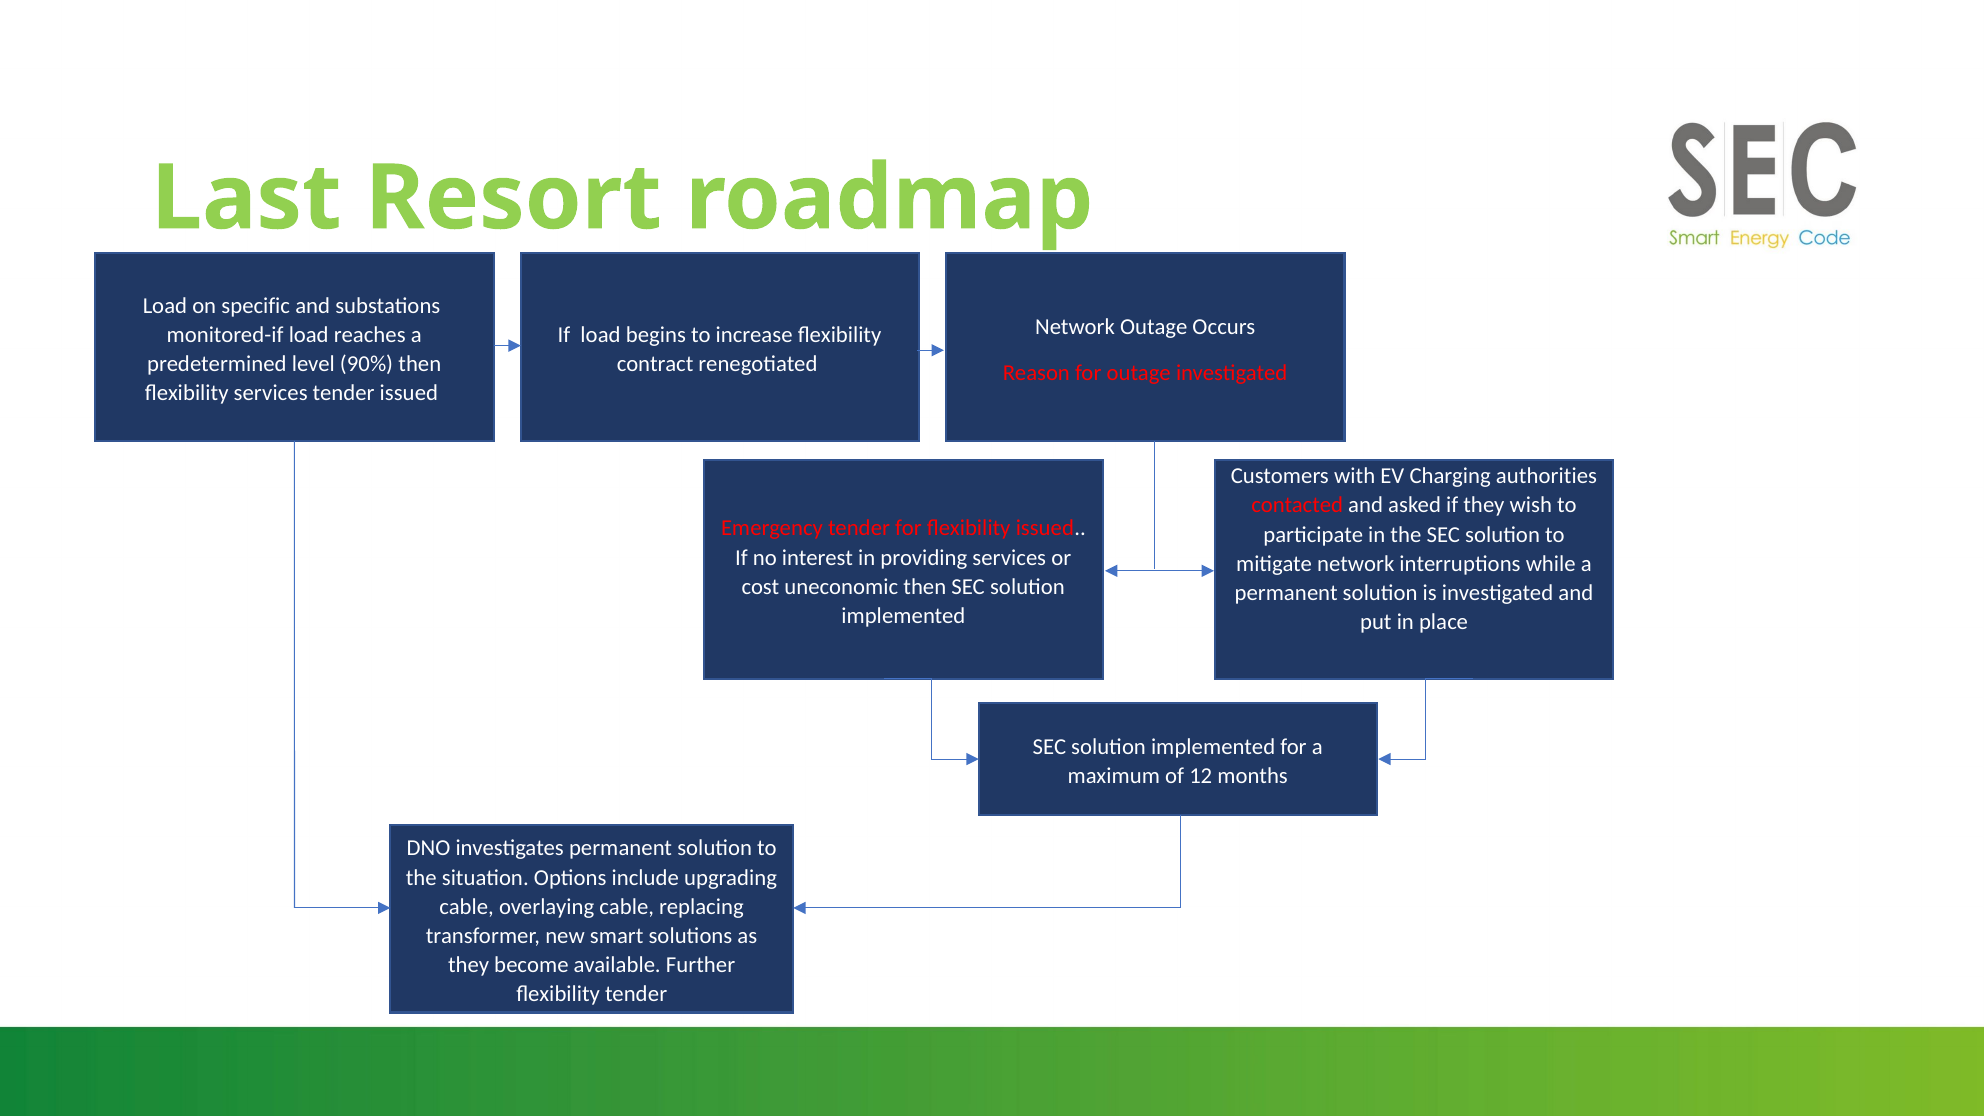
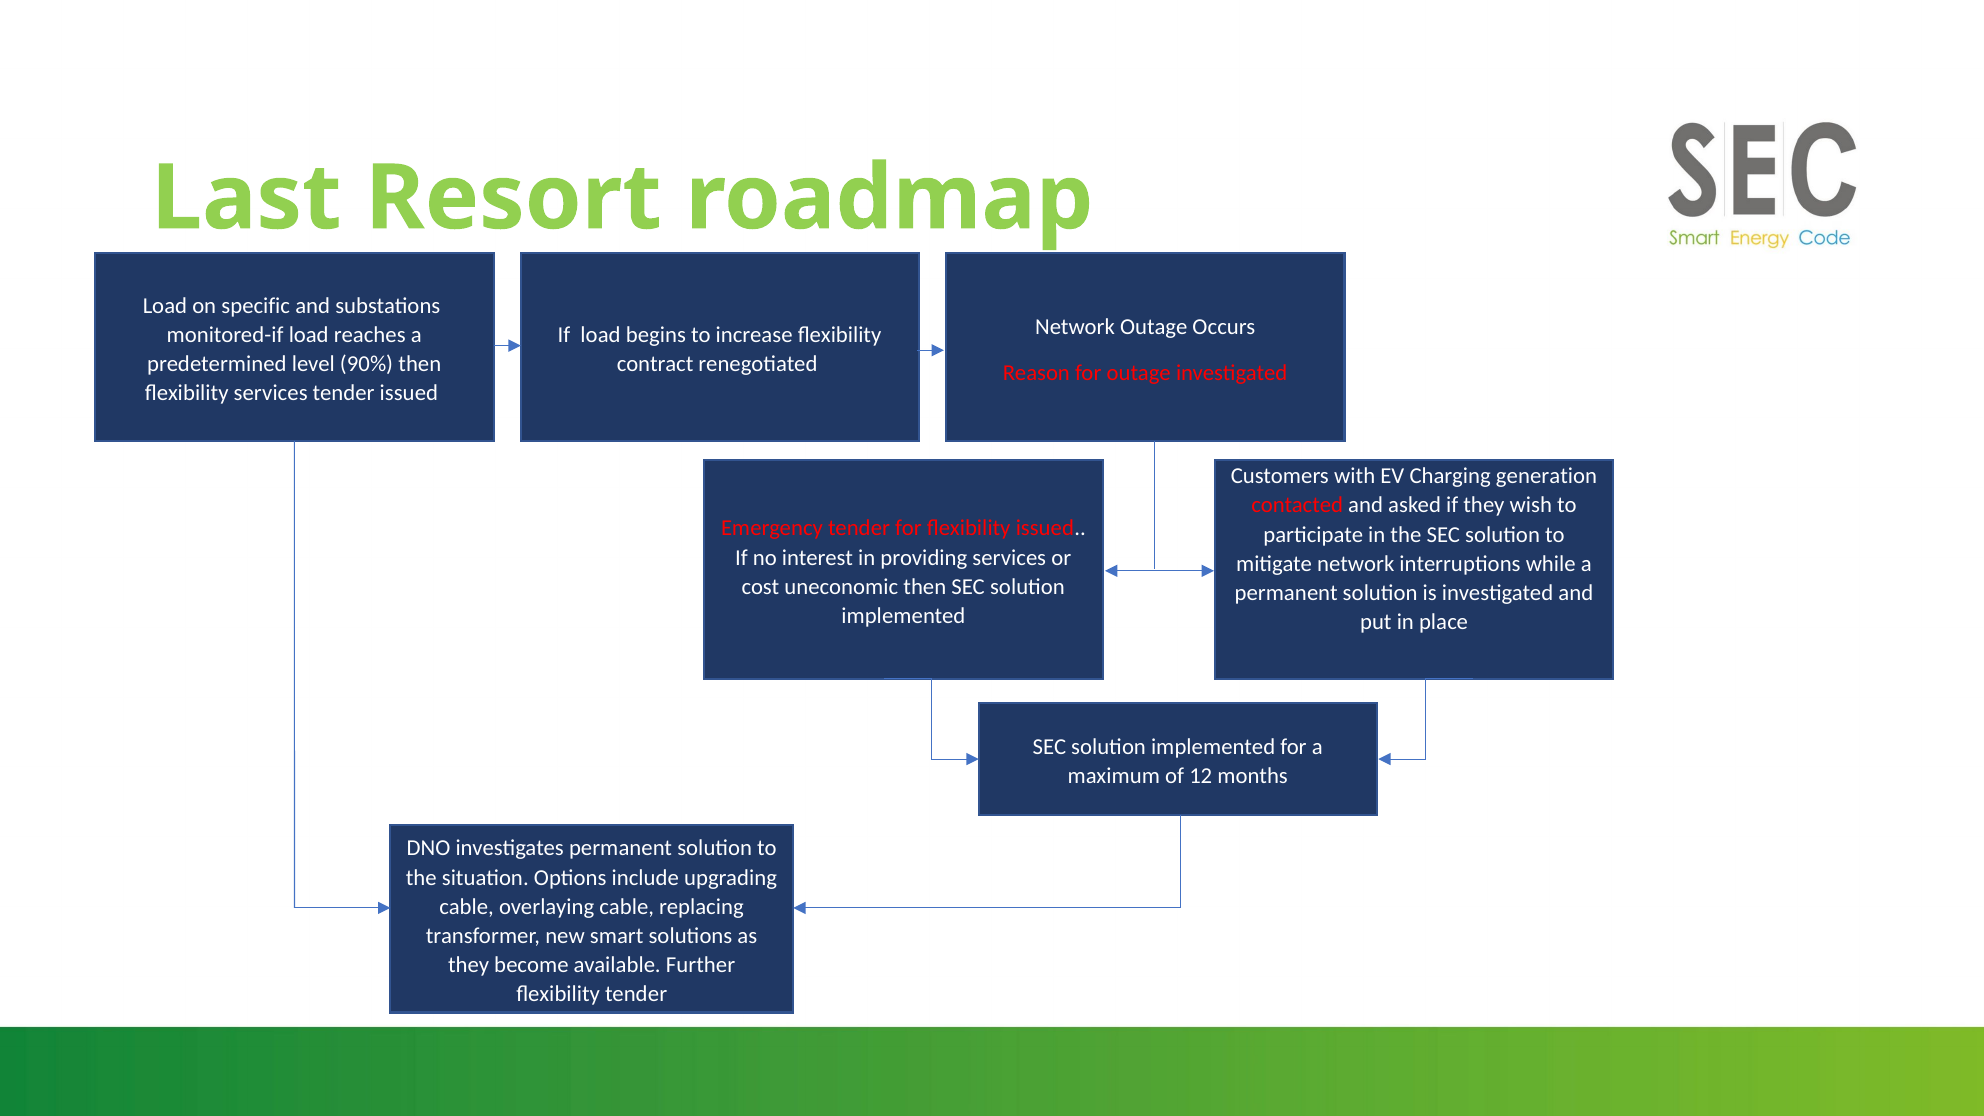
authorities: authorities -> generation
